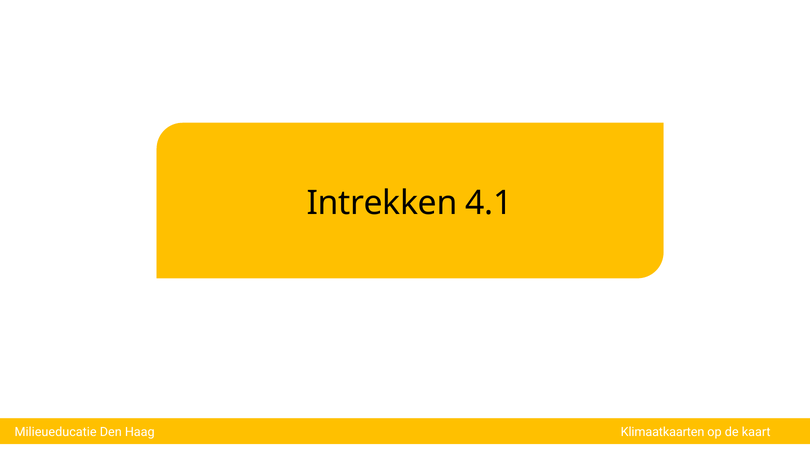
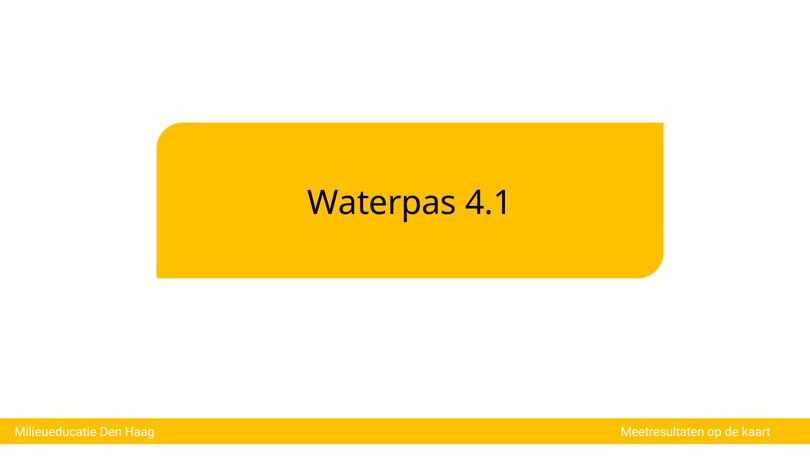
Intrekken: Intrekken -> Waterpas
Klimaatkaarten: Klimaatkaarten -> Meetresultaten
